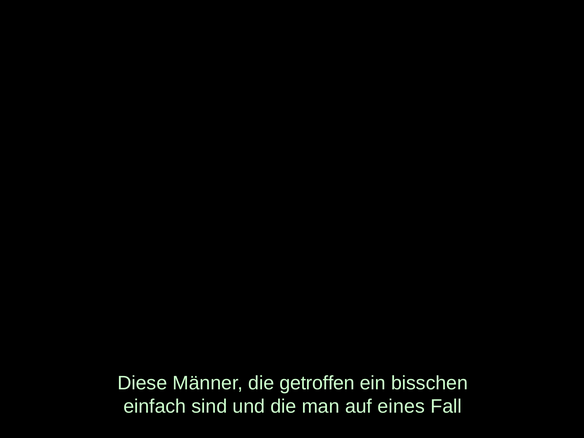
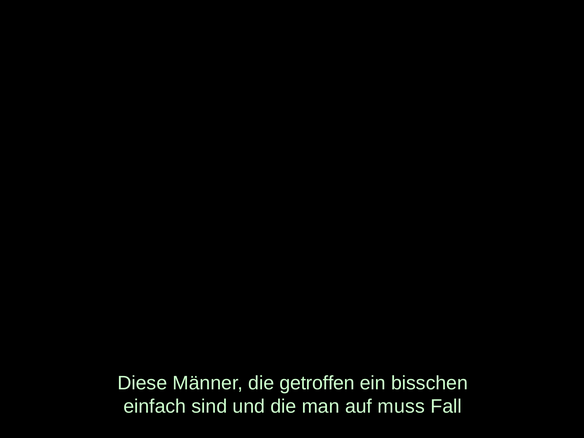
eines: eines -> muss
